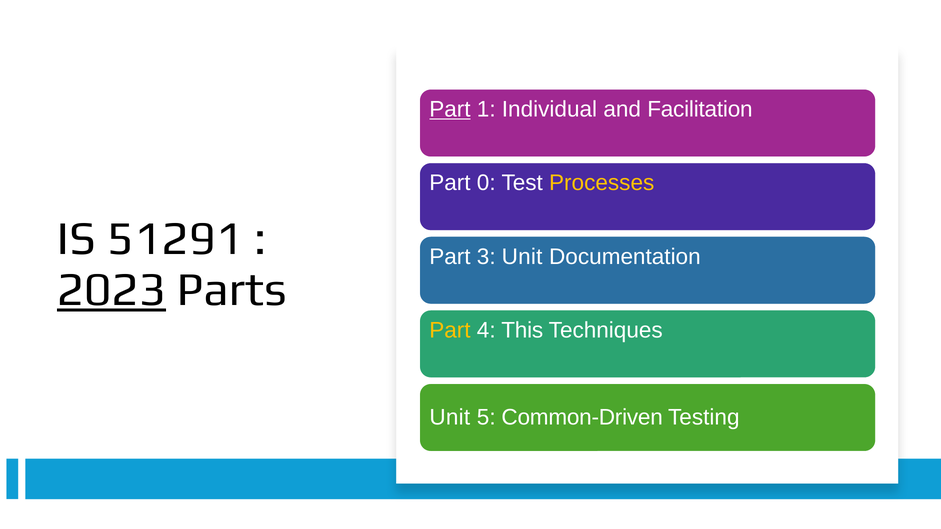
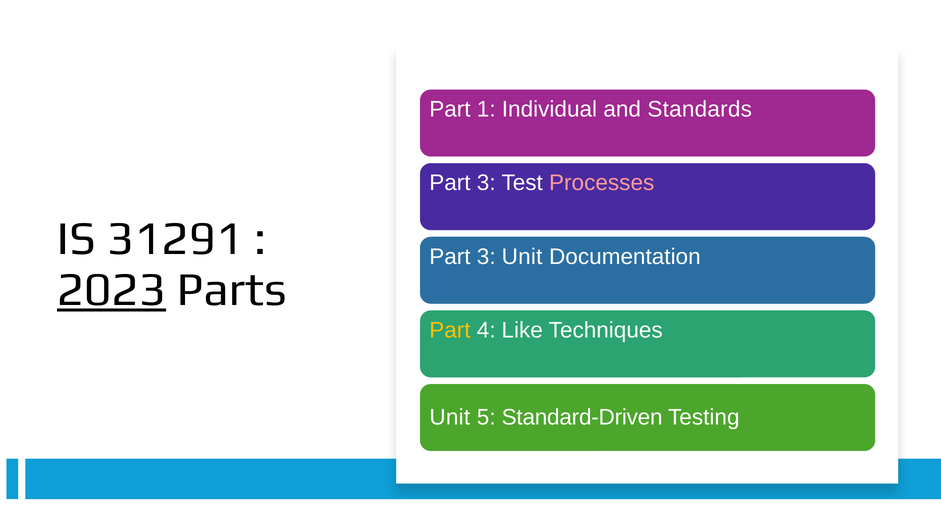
Part at (450, 109) underline: present -> none
Facilitation: Facilitation -> Standards
0 at (486, 183): 0 -> 3
Processes colour: yellow -> pink
51291: 51291 -> 31291
This: This -> Like
Common-Driven: Common-Driven -> Standard-Driven
